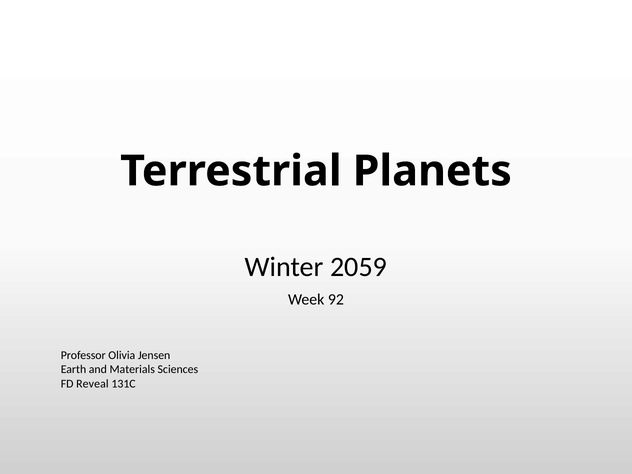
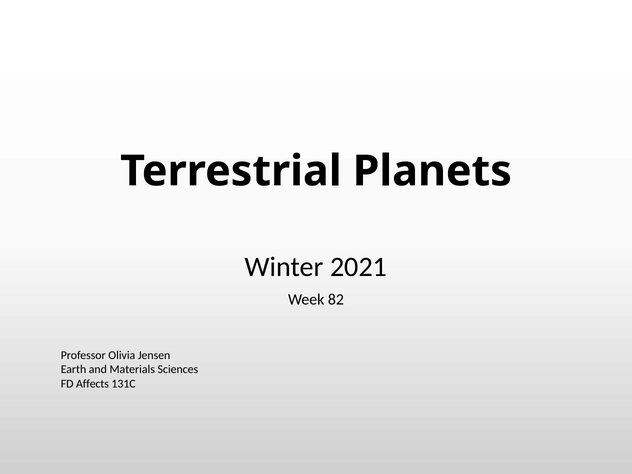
2059: 2059 -> 2021
92: 92 -> 82
Reveal: Reveal -> Affects
